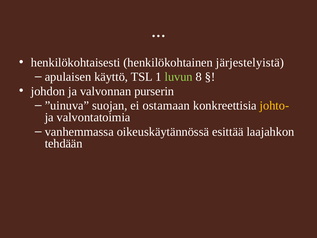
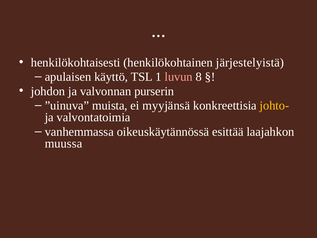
luvun colour: light green -> pink
suojan: suojan -> muista
ostamaan: ostamaan -> myyjänsä
tehdään: tehdään -> muussa
